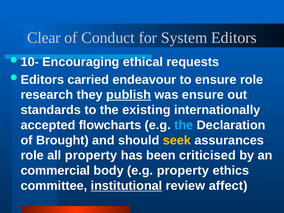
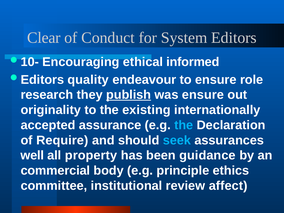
requests: requests -> informed
carried: carried -> quality
standards: standards -> originality
flowcharts: flowcharts -> assurance
Brought: Brought -> Require
seek colour: yellow -> light blue
role at (32, 155): role -> well
criticised: criticised -> guidance
e.g property: property -> principle
institutional underline: present -> none
